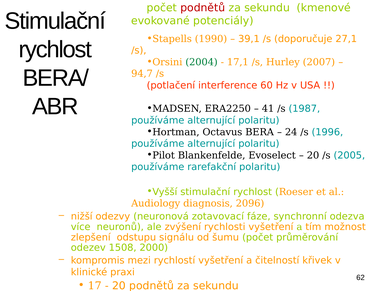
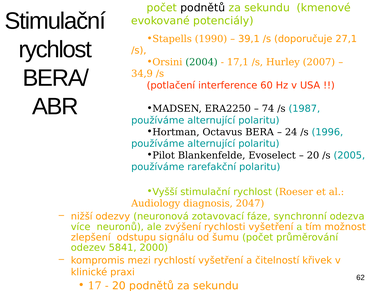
podnětů at (203, 8) colour: red -> black
94,7: 94,7 -> 34,9
41: 41 -> 74
2096: 2096 -> 2047
1508: 1508 -> 5841
